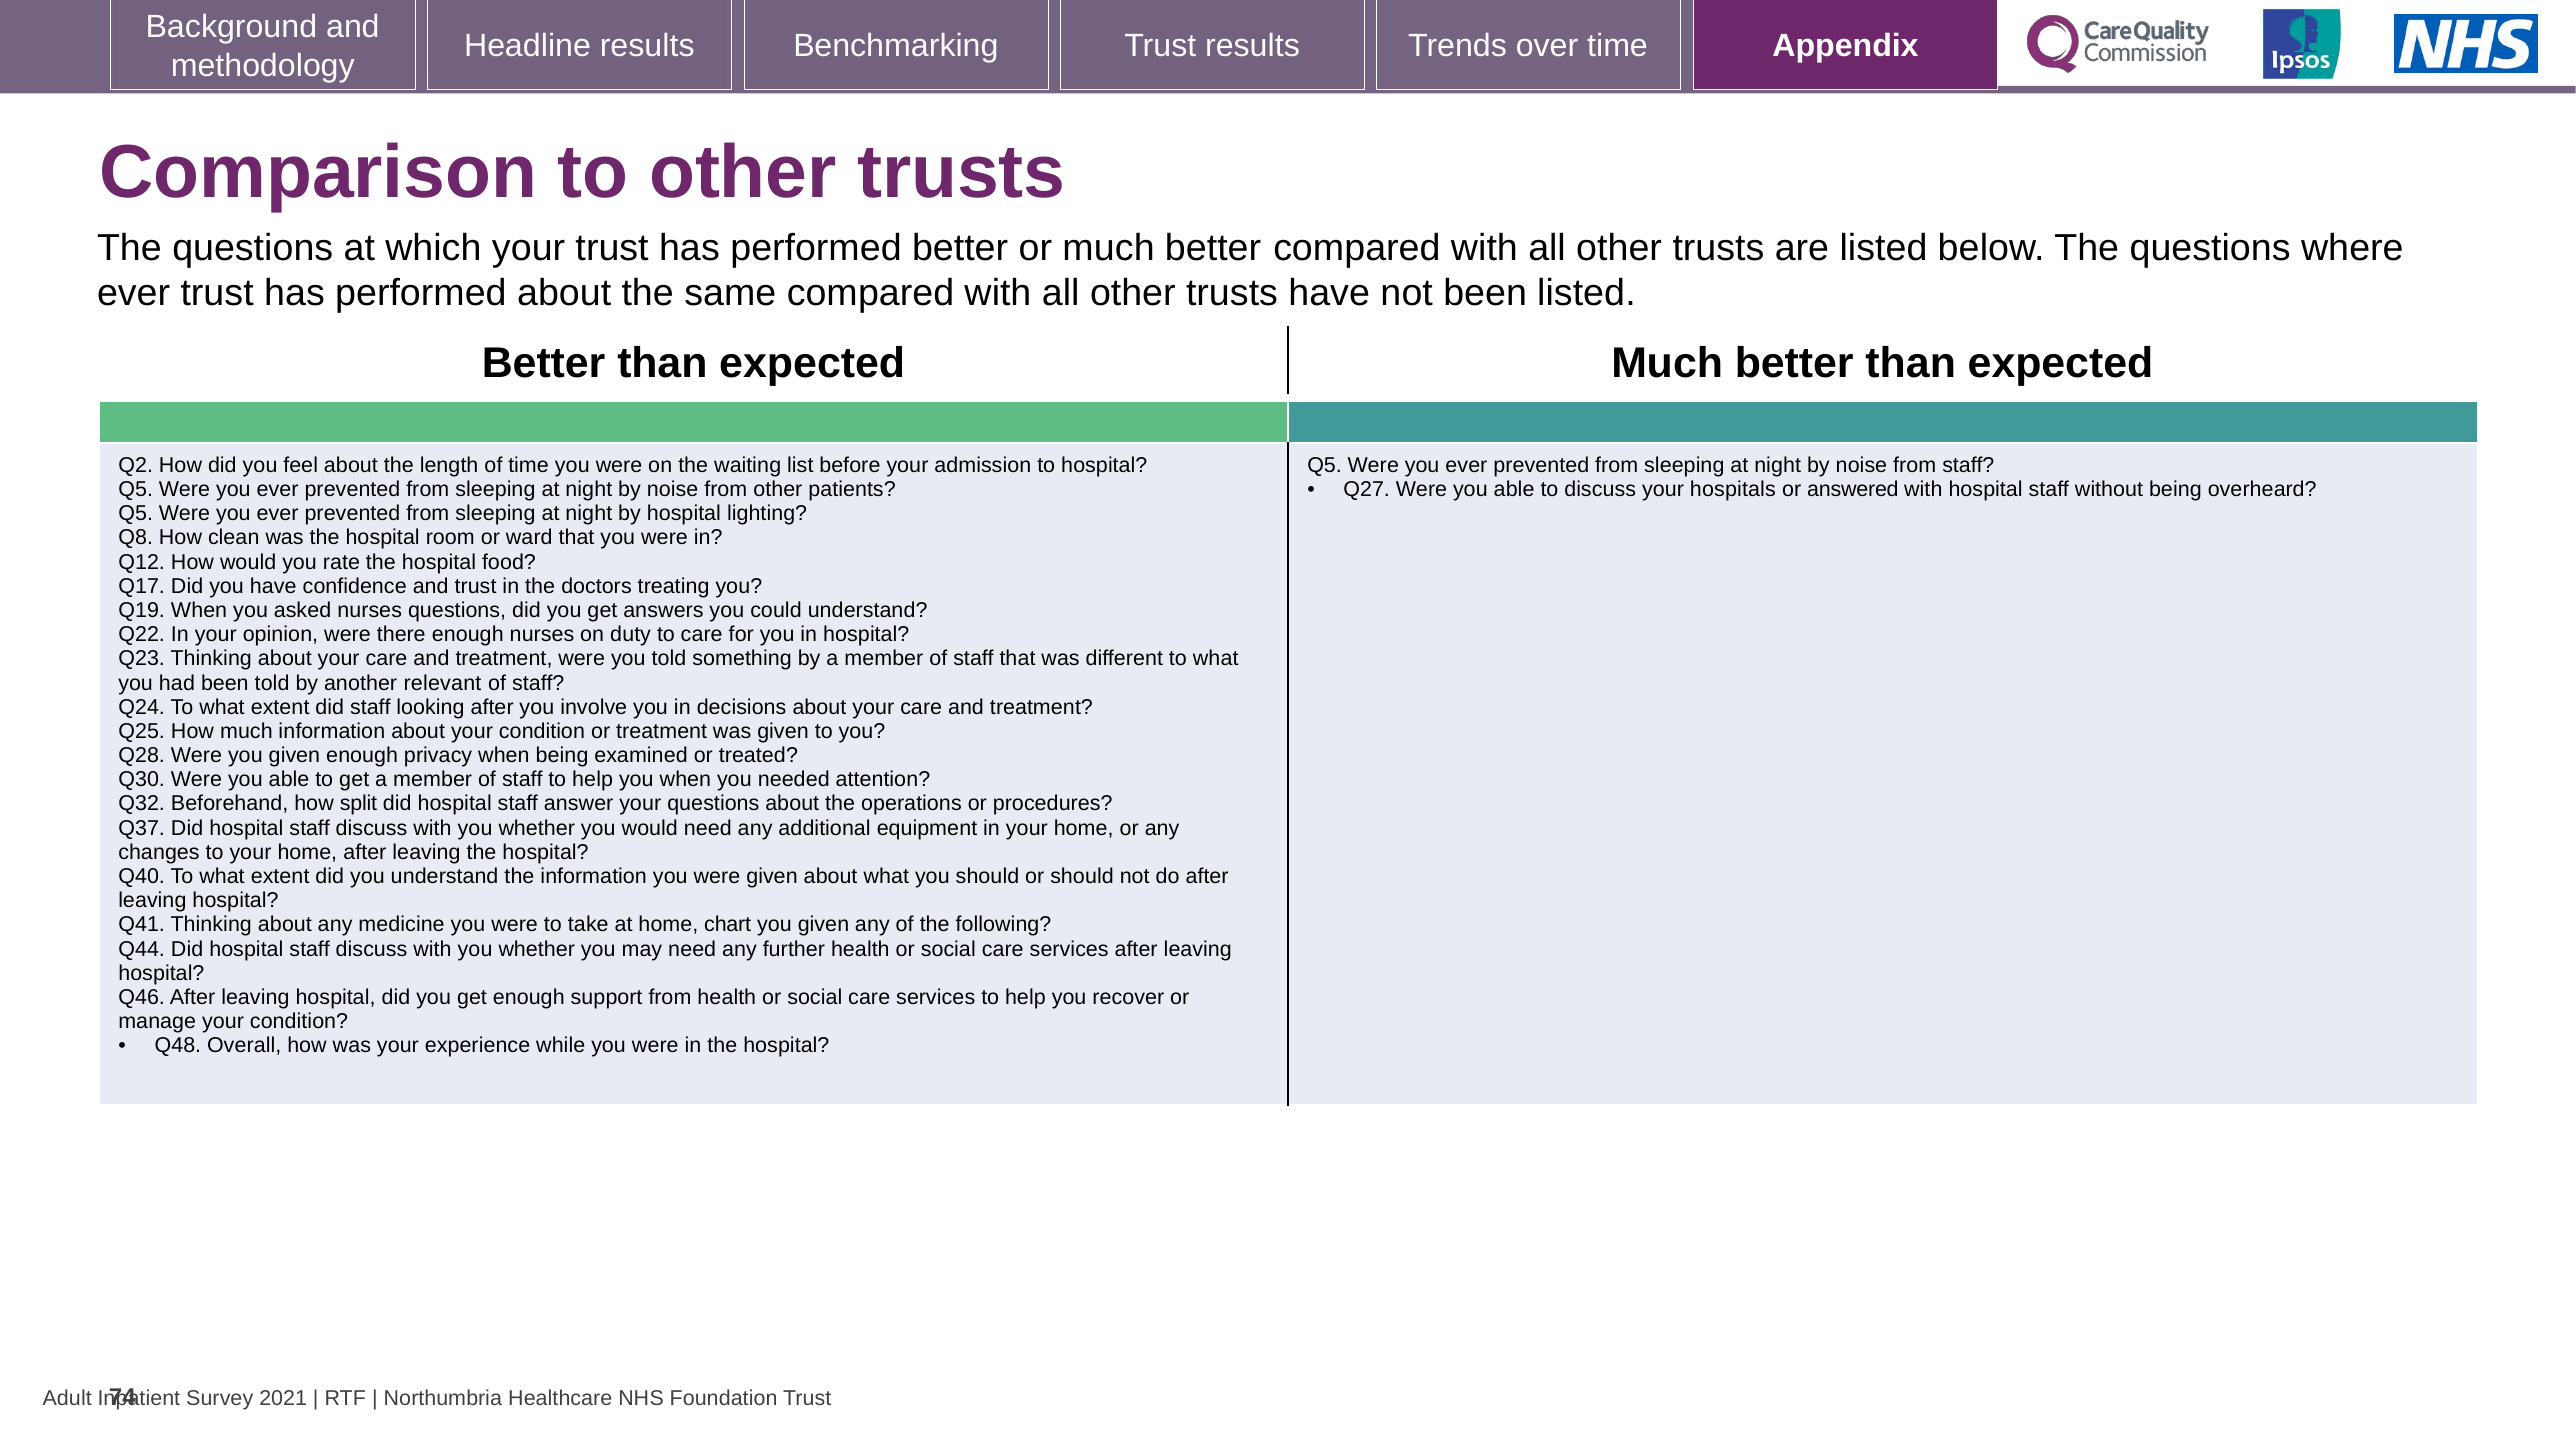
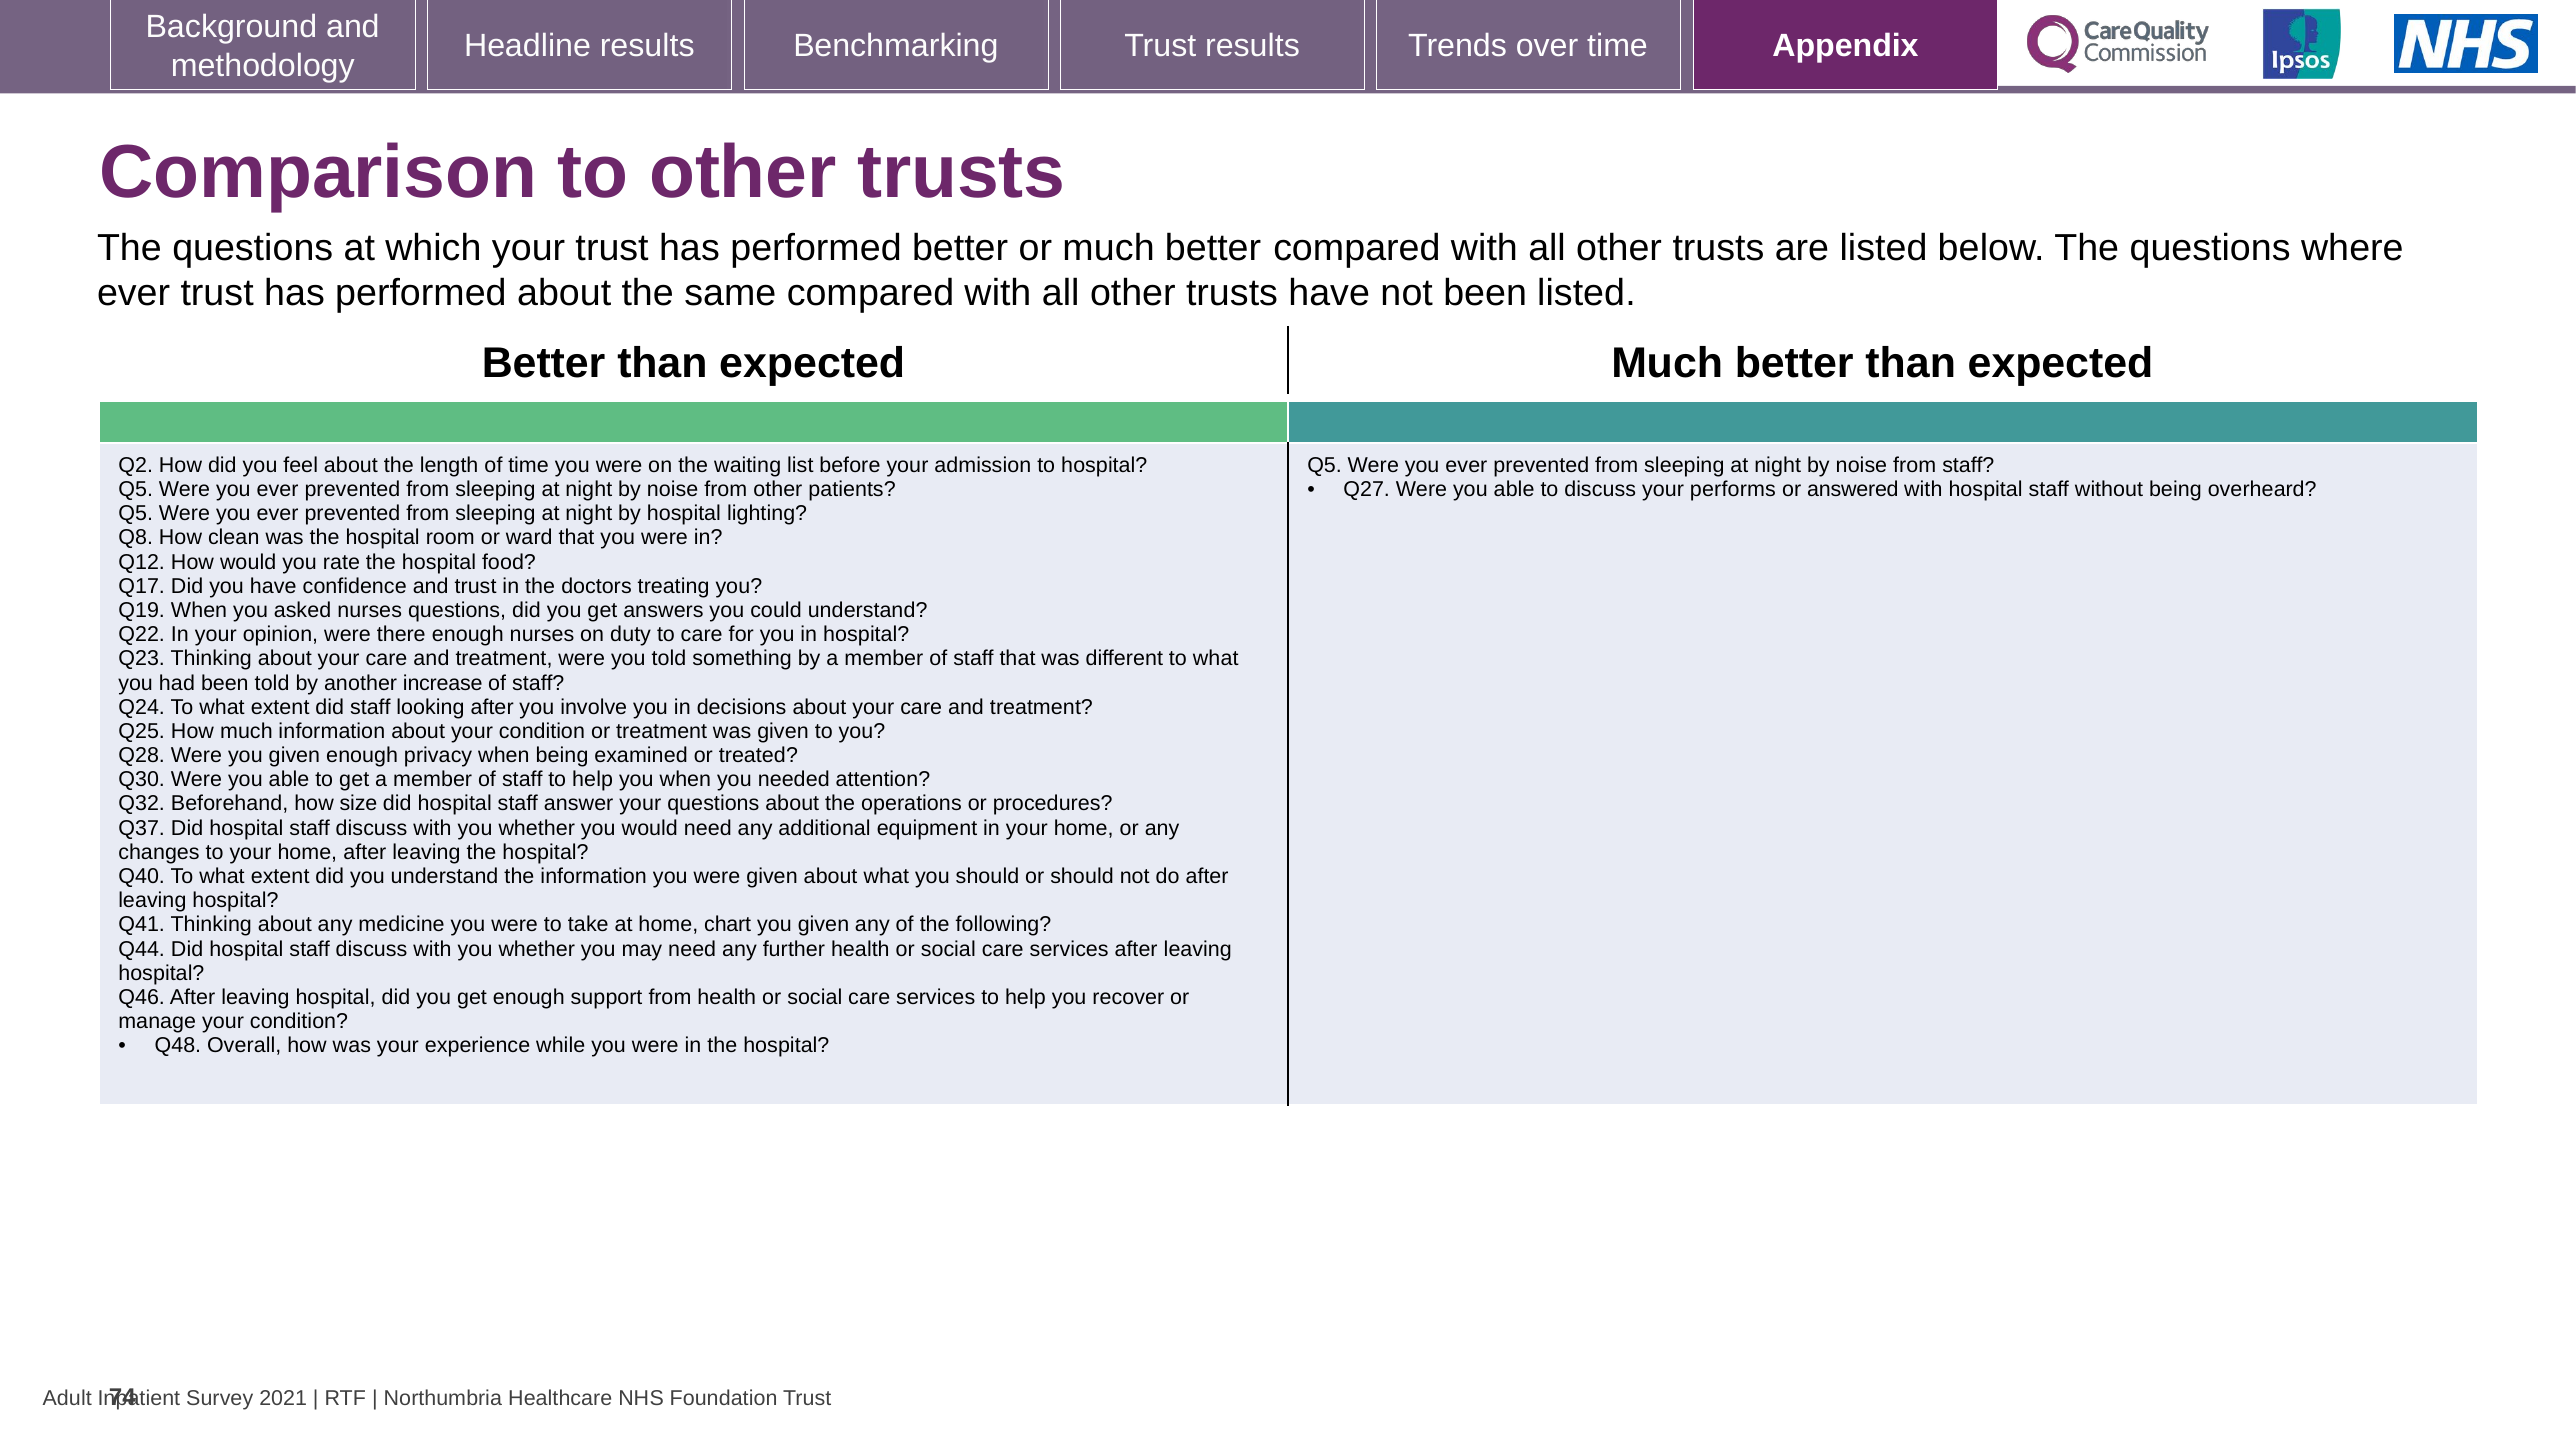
hospitals: hospitals -> performs
relevant: relevant -> increase
split: split -> size
